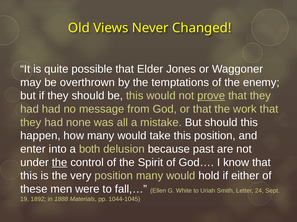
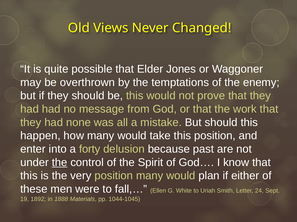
prove underline: present -> none
both: both -> forty
hold: hold -> plan
